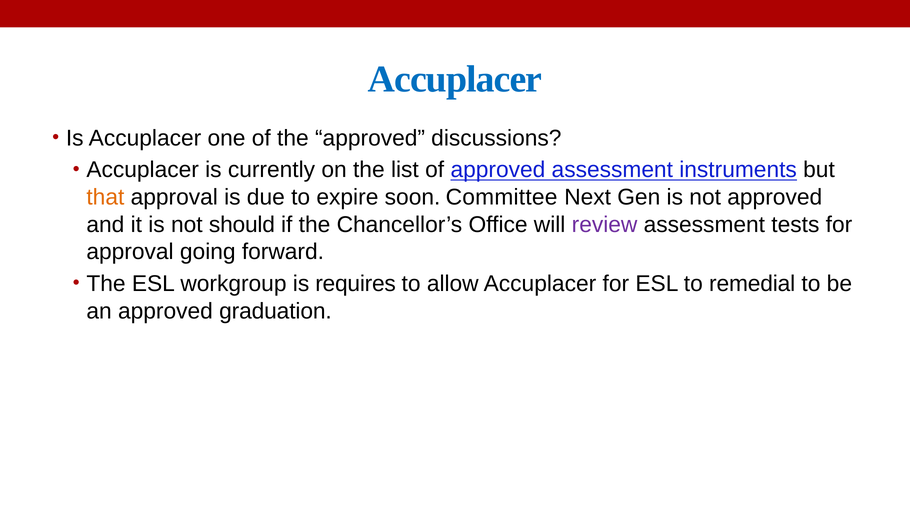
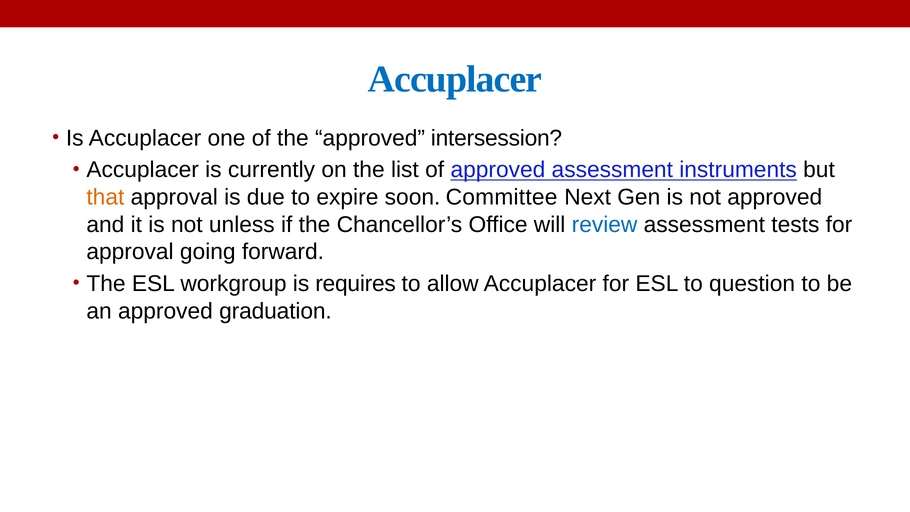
discussions: discussions -> intersession
should: should -> unless
review colour: purple -> blue
remedial: remedial -> question
